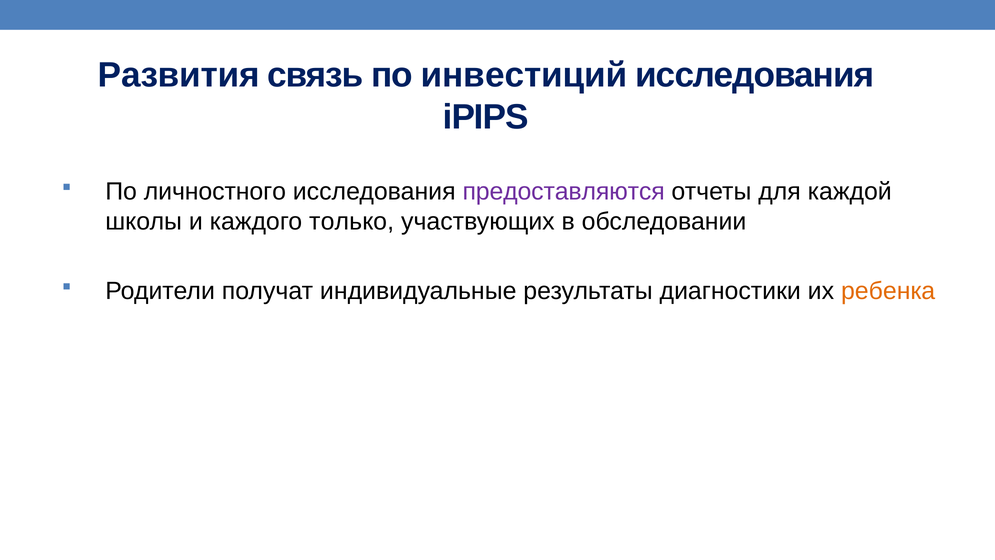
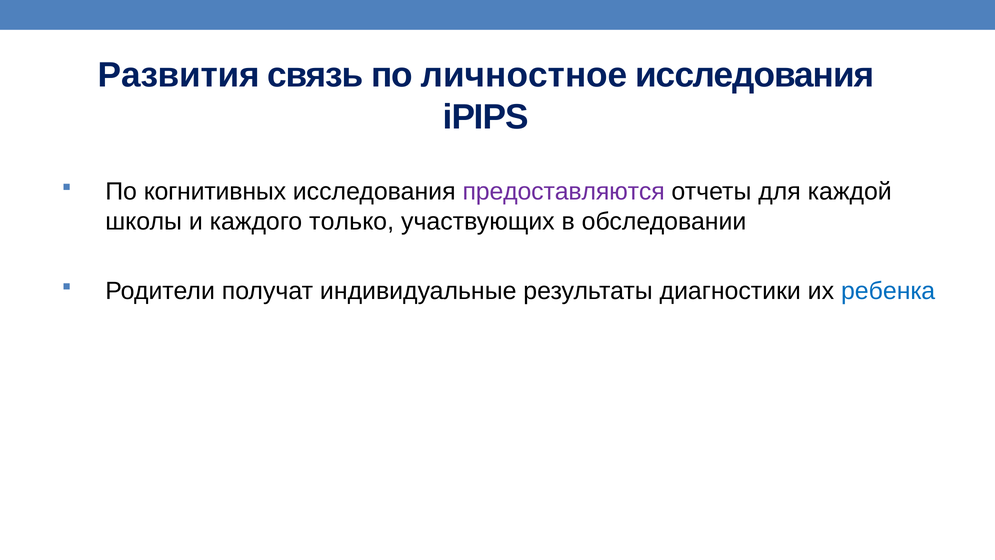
инвестиций: инвестиций -> личностное
личностного: личностного -> когнитивных
ребенка colour: orange -> blue
